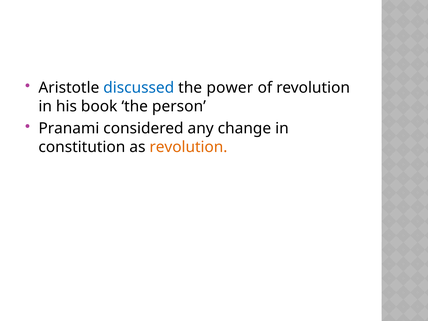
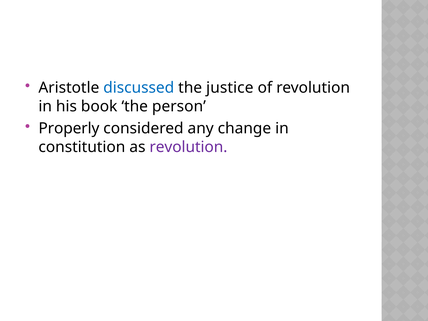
power: power -> justice
Pranami: Pranami -> Properly
revolution at (188, 147) colour: orange -> purple
